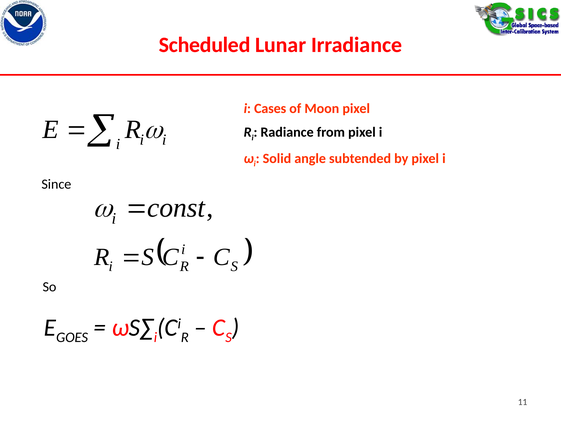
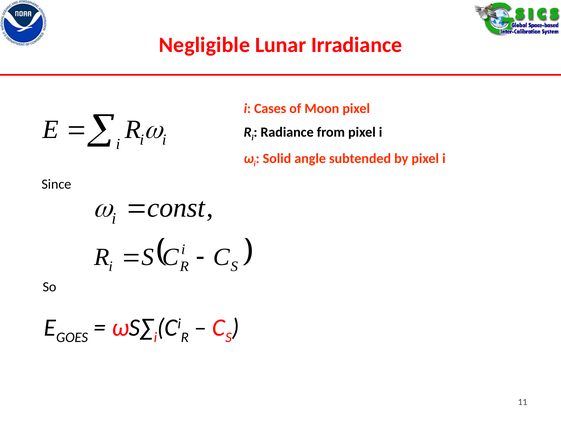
Scheduled: Scheduled -> Negligible
